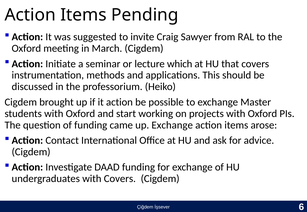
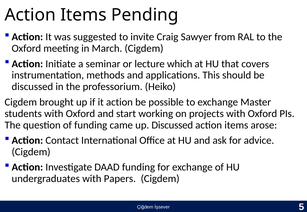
up Exchange: Exchange -> Discussed
with Covers: Covers -> Papers
6: 6 -> 5
